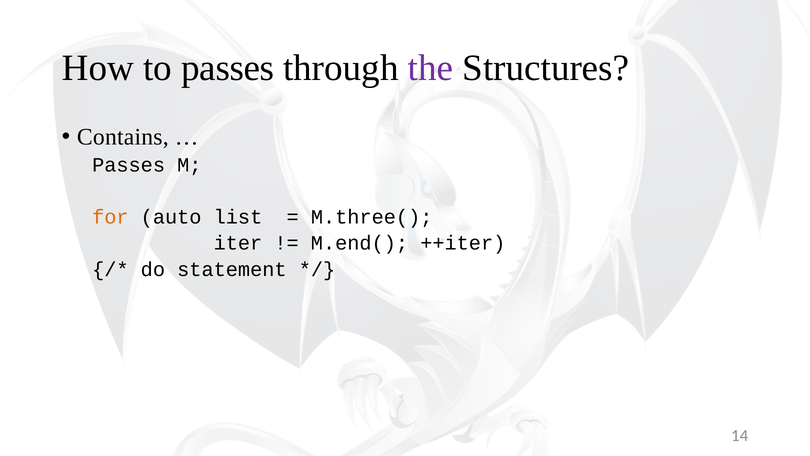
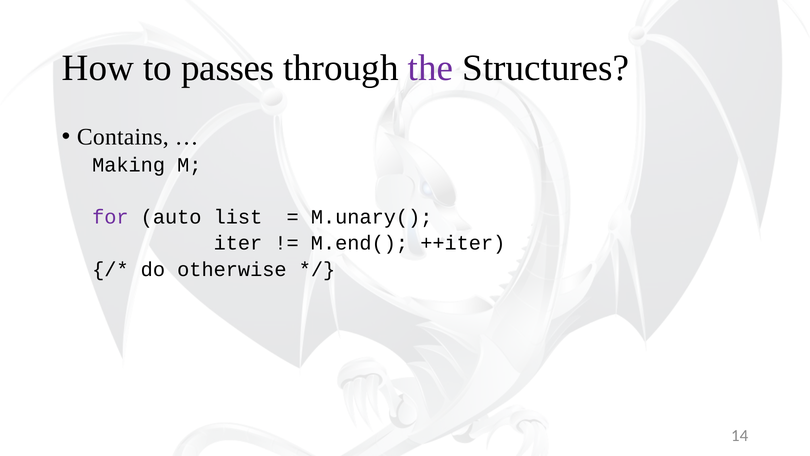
Passes at (129, 165): Passes -> Making
for colour: orange -> purple
M.three(: M.three( -> M.unary(
statement: statement -> otherwise
